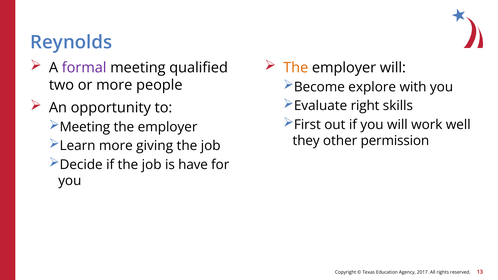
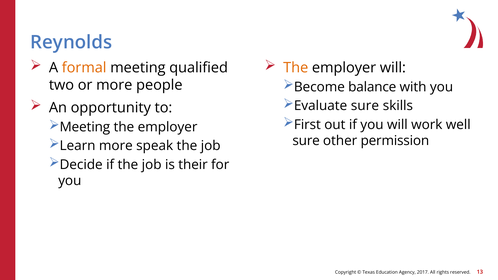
formal colour: purple -> orange
explore: explore -> balance
Evaluate right: right -> sure
they at (306, 141): they -> sure
giving: giving -> speak
have: have -> their
